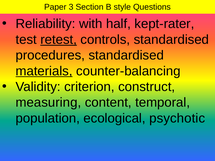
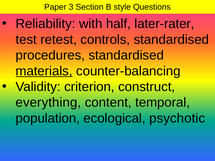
kept-rater: kept-rater -> later-rater
retest underline: present -> none
measuring: measuring -> everything
